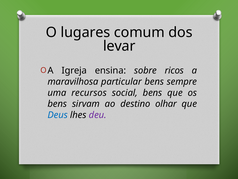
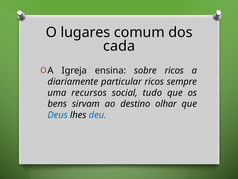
levar: levar -> cada
maravilhosa: maravilhosa -> diariamente
particular bens: bens -> ricos
social bens: bens -> tudo
deu colour: purple -> blue
